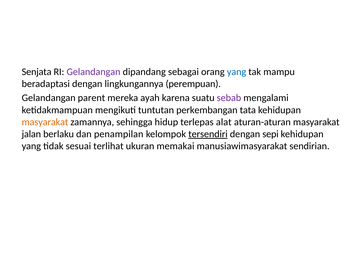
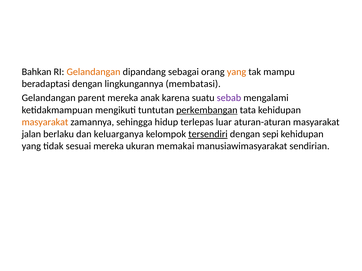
Senjata: Senjata -> Bahkan
Gelandangan at (93, 72) colour: purple -> orange
yang at (237, 72) colour: blue -> orange
perempuan: perempuan -> membatasi
ayah: ayah -> anak
perkembangan underline: none -> present
alat: alat -> luar
penampilan: penampilan -> keluarganya
sesuai terlihat: terlihat -> mereka
